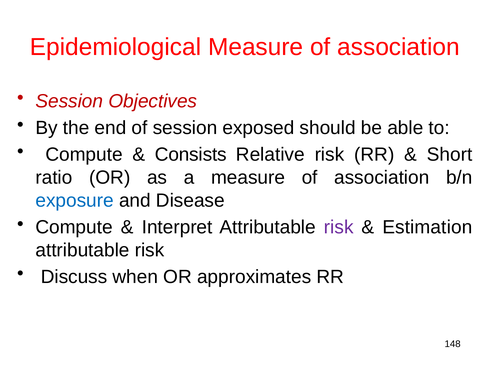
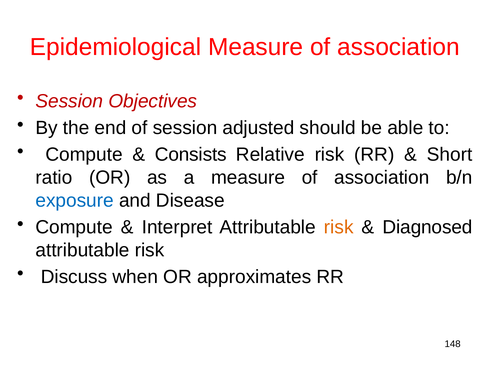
exposed: exposed -> adjusted
risk at (339, 227) colour: purple -> orange
Estimation: Estimation -> Diagnosed
